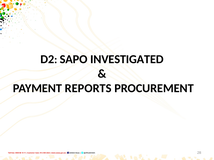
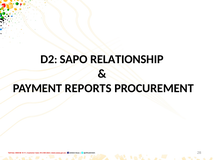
INVESTIGATED: INVESTIGATED -> RELATIONSHIP
